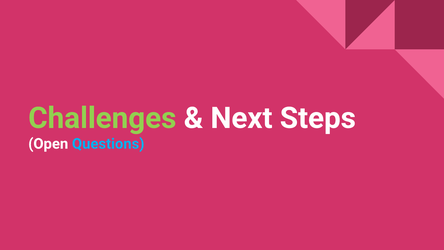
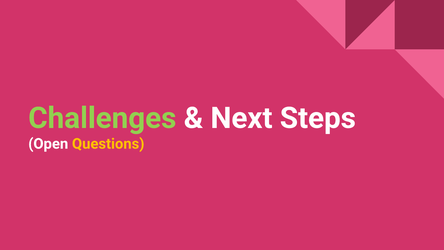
Questions colour: light blue -> yellow
